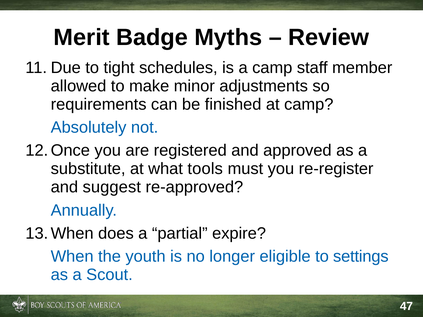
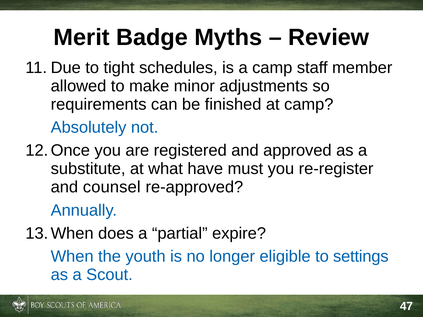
tools: tools -> have
suggest: suggest -> counsel
